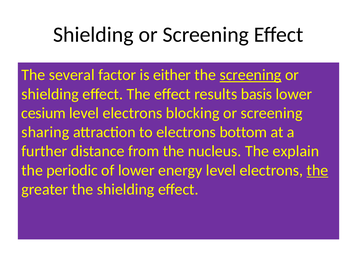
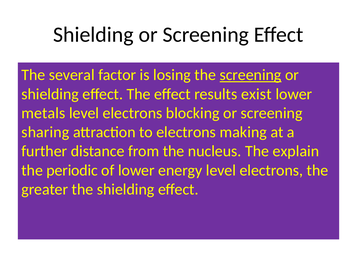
either: either -> losing
basis: basis -> exist
cesium: cesium -> metals
bottom: bottom -> making
the at (317, 170) underline: present -> none
